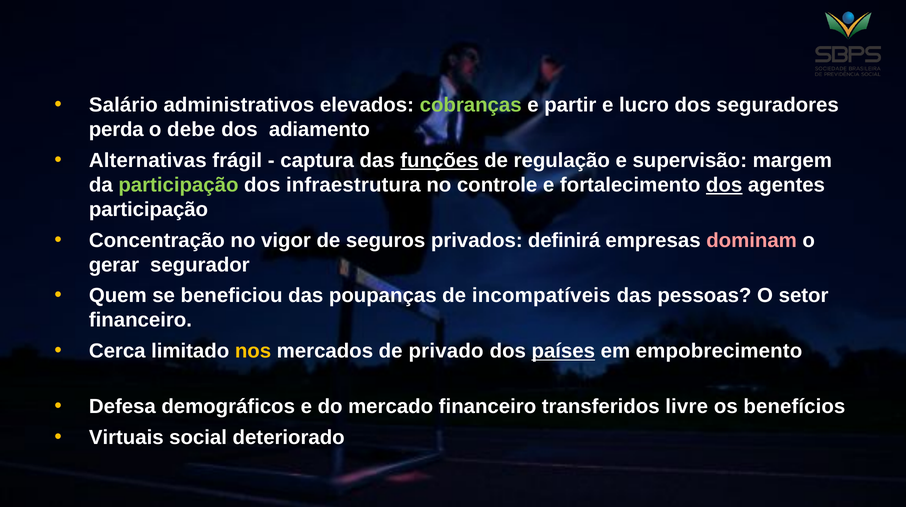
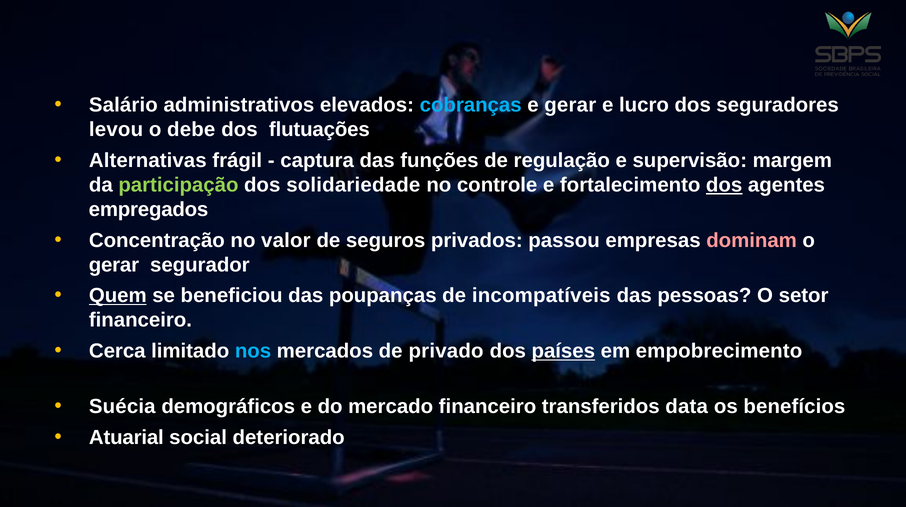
cobranças colour: light green -> light blue
e partir: partir -> gerar
perda: perda -> levou
adiamento: adiamento -> flutuações
funções underline: present -> none
infraestrutura: infraestrutura -> solidariedade
participação at (148, 210): participação -> empregados
vigor: vigor -> valor
definirá: definirá -> passou
Quem underline: none -> present
nos colour: yellow -> light blue
Defesa: Defesa -> Suécia
livre: livre -> data
Virtuais: Virtuais -> Atuarial
